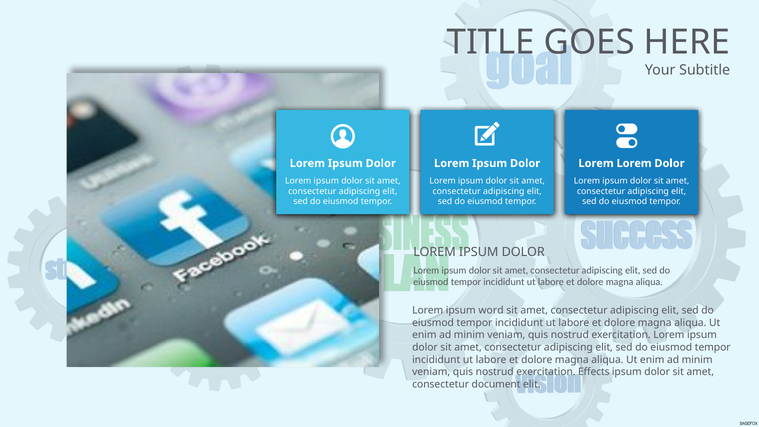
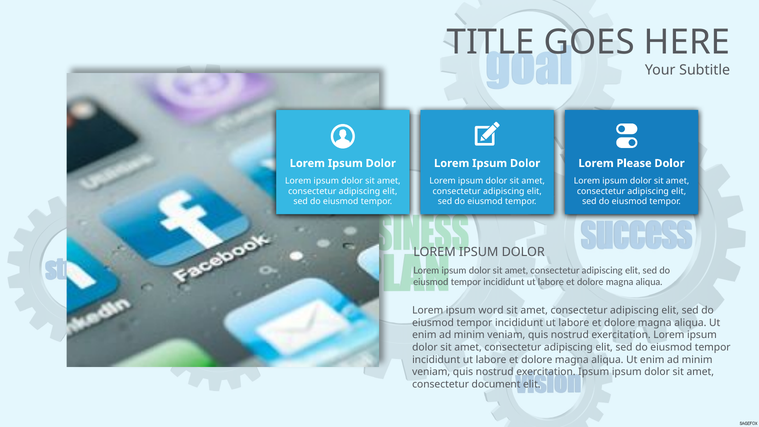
Lorem Lorem: Lorem -> Please
exercitation Effects: Effects -> Ipsum
